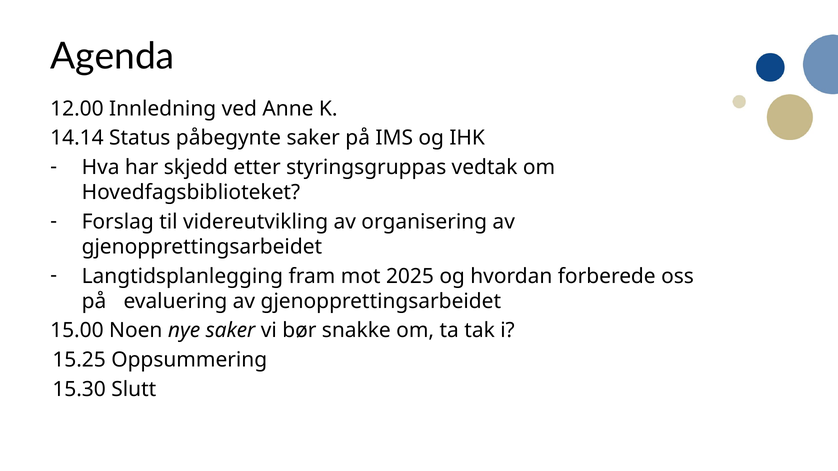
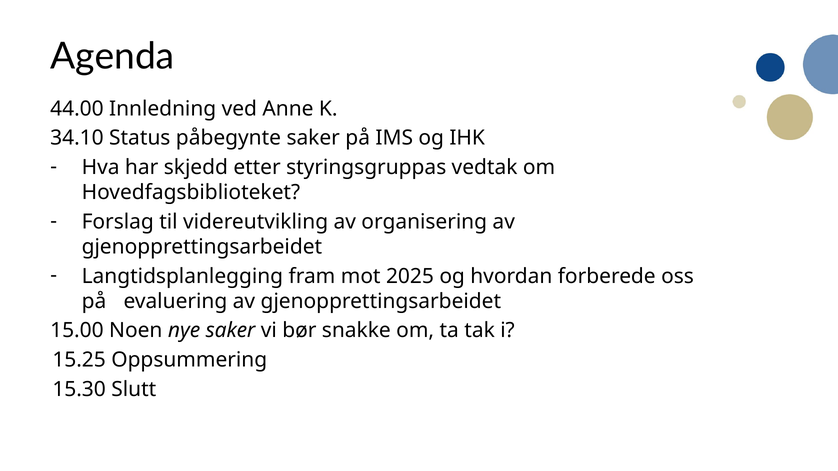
12.00: 12.00 -> 44.00
14.14: 14.14 -> 34.10
